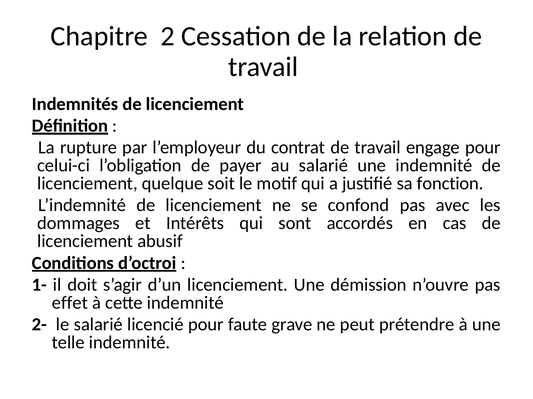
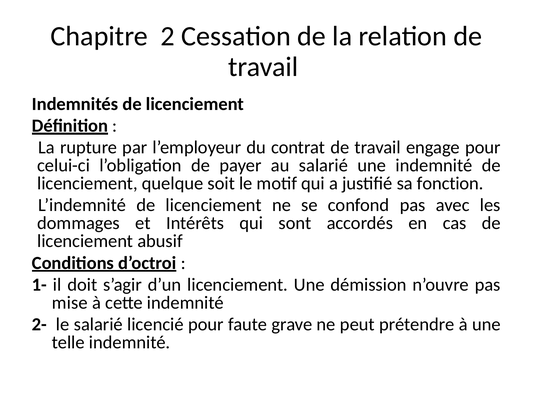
effet: effet -> mise
